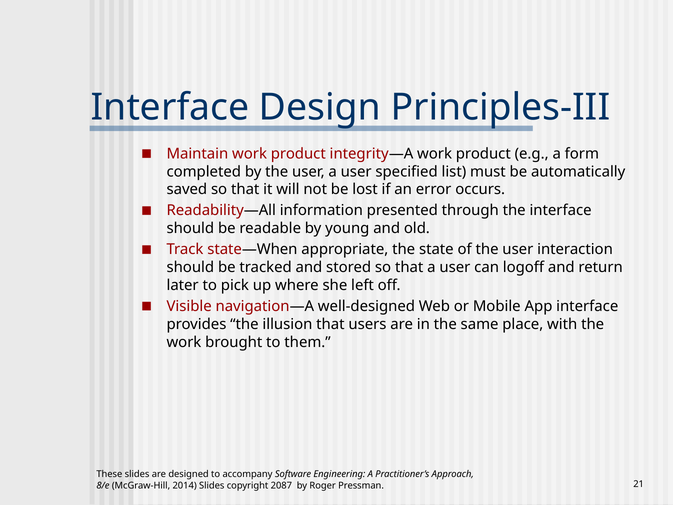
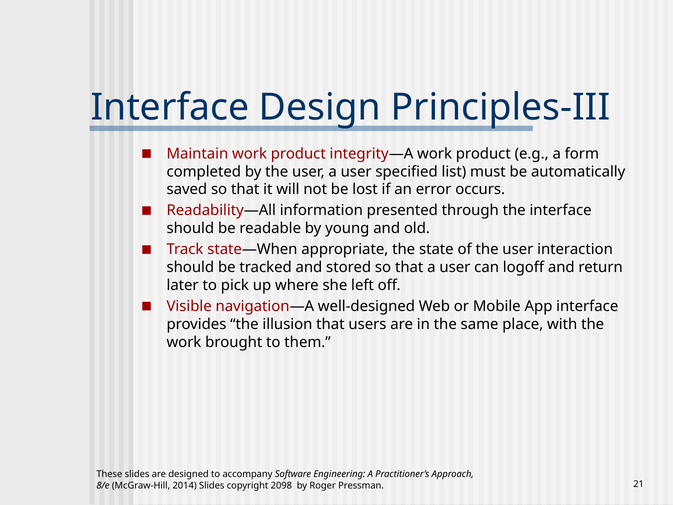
2087: 2087 -> 2098
